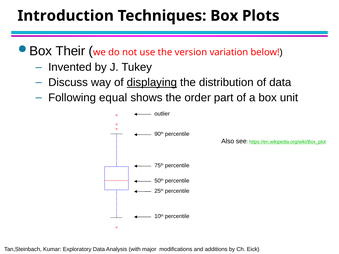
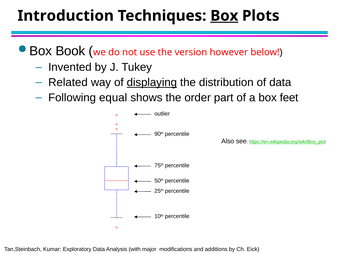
Box at (224, 16) underline: none -> present
Their: Their -> Book
variation: variation -> however
Discuss: Discuss -> Related
unit: unit -> feet
